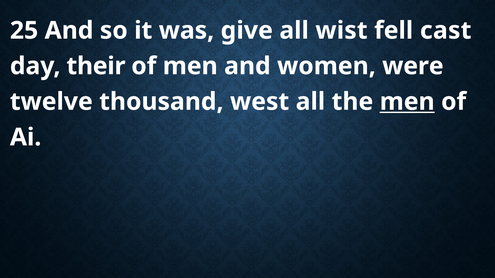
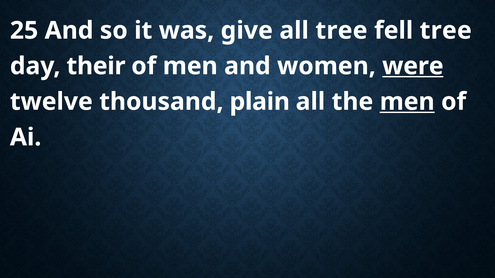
all wist: wist -> tree
fell cast: cast -> tree
were underline: none -> present
west: west -> plain
